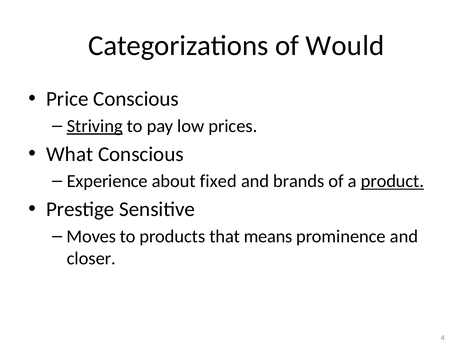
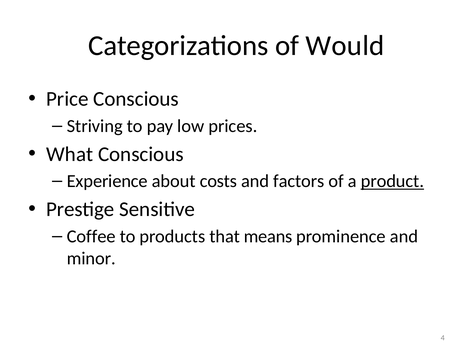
Striving underline: present -> none
fixed: fixed -> costs
brands: brands -> factors
Moves: Moves -> Coffee
closer: closer -> minor
